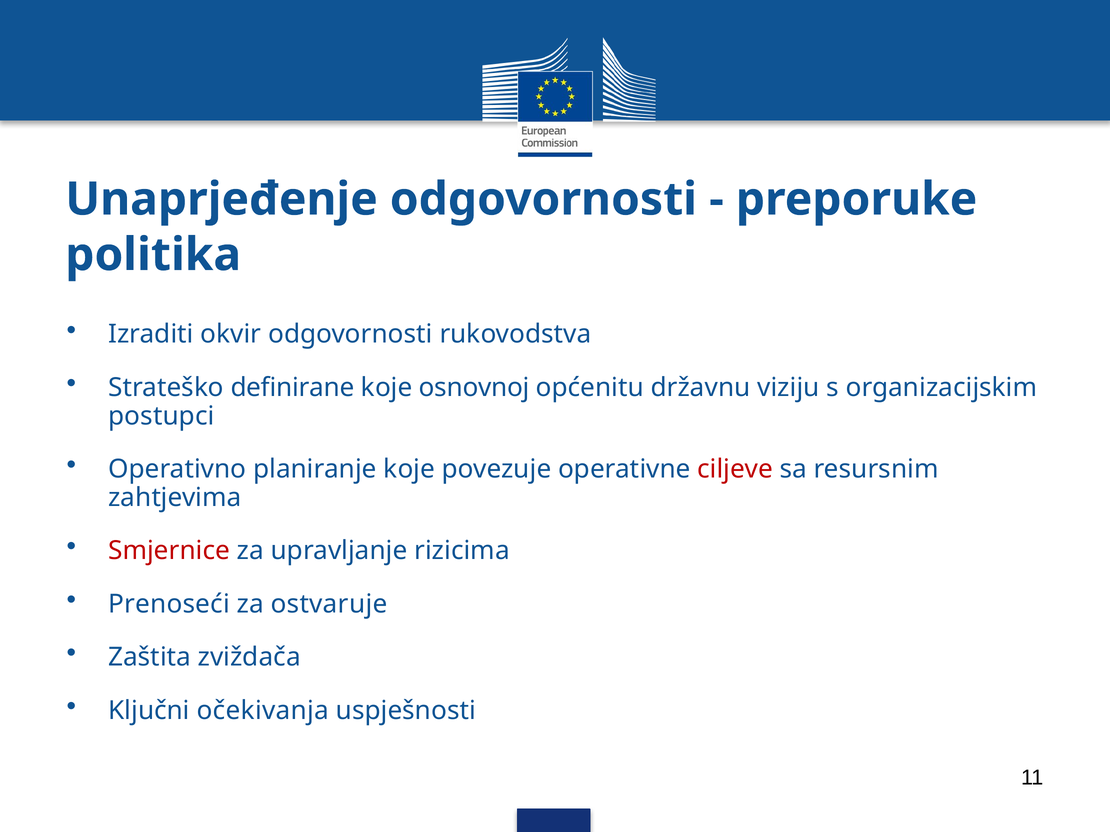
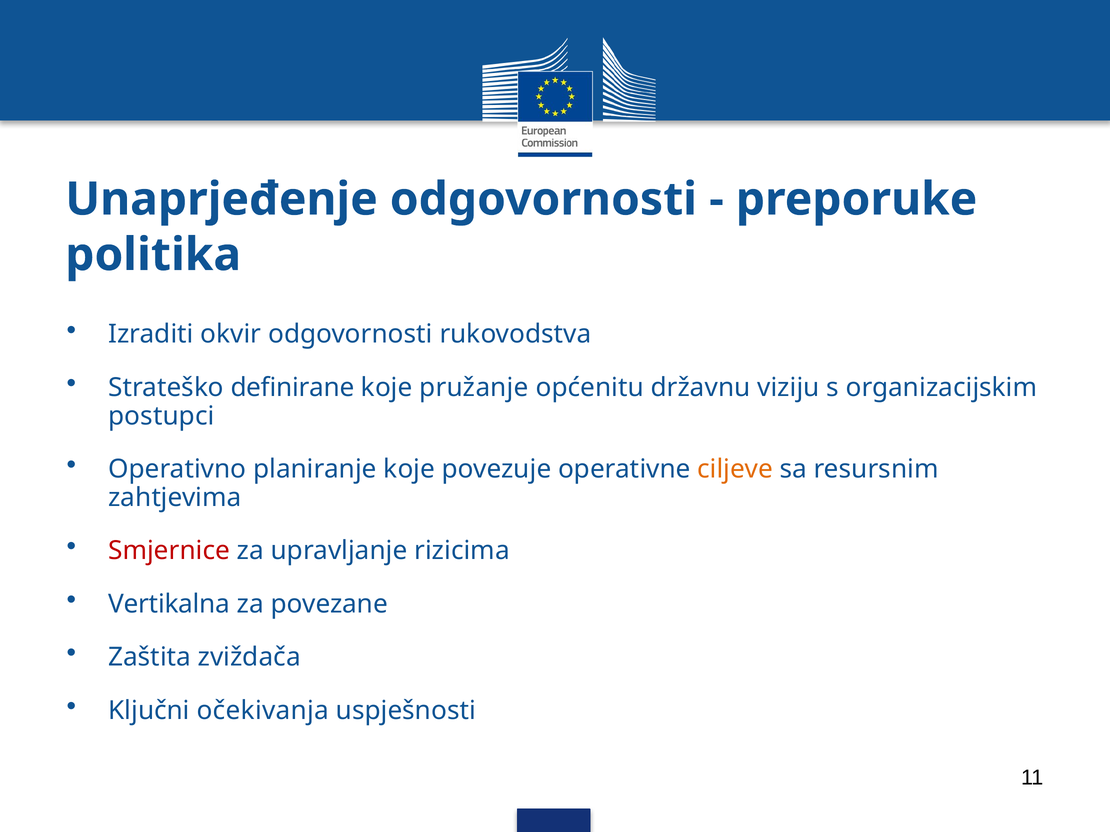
osnovnoj: osnovnoj -> pružanje
ciljeve colour: red -> orange
Prenoseći: Prenoseći -> Vertikalna
ostvaruje: ostvaruje -> povezane
